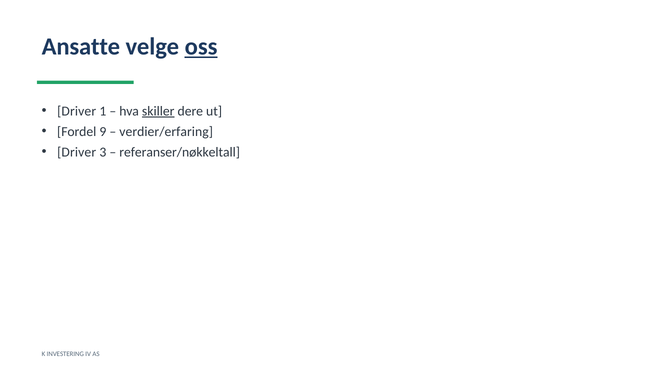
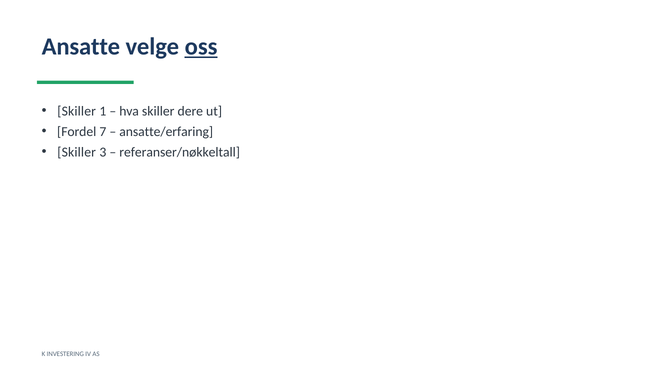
Driver at (77, 111): Driver -> Skiller
skiller at (158, 111) underline: present -> none
9: 9 -> 7
verdier/erfaring: verdier/erfaring -> ansatte/erfaring
Driver at (77, 152): Driver -> Skiller
